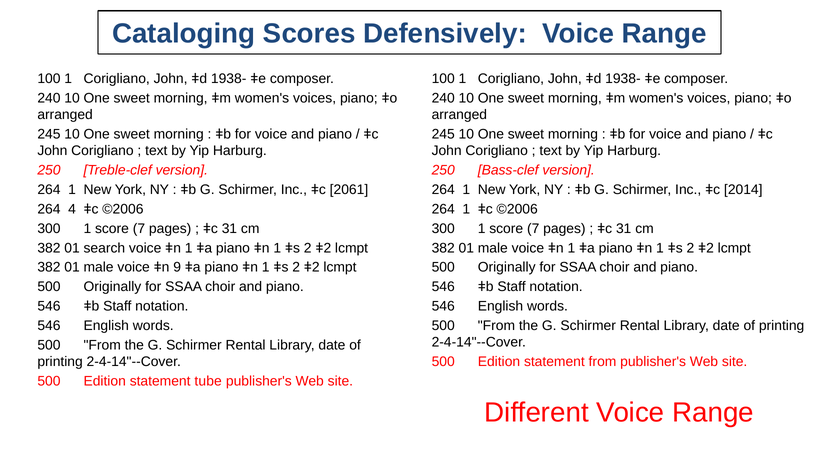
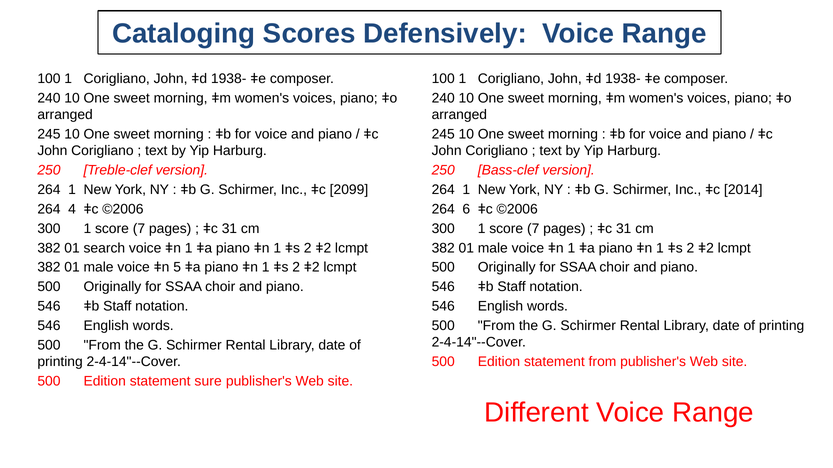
2061: 2061 -> 2099
1 at (466, 209): 1 -> 6
9: 9 -> 5
tube: tube -> sure
